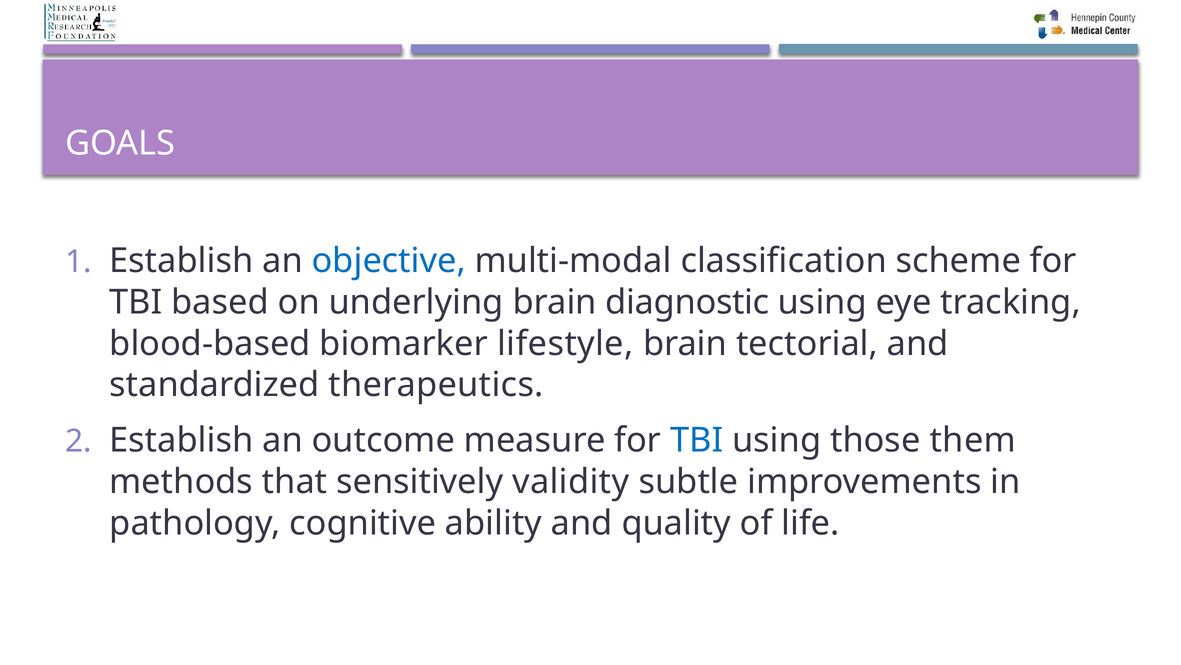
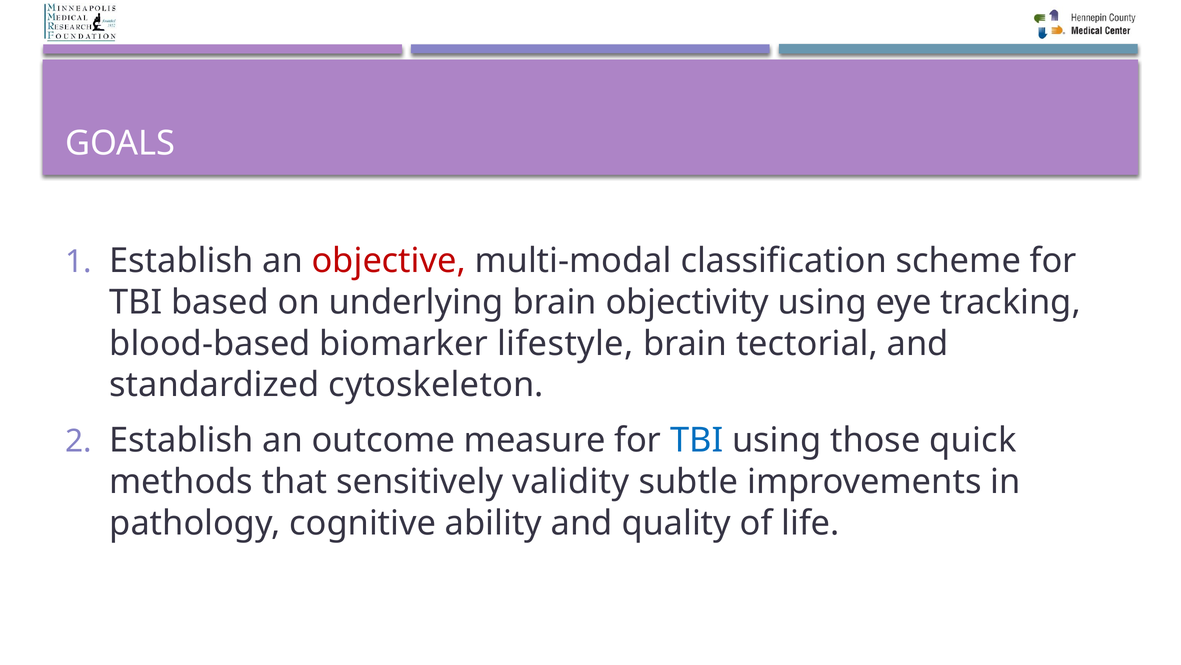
objective colour: blue -> red
diagnostic: diagnostic -> objectivity
therapeutics: therapeutics -> cytoskeleton
them: them -> quick
